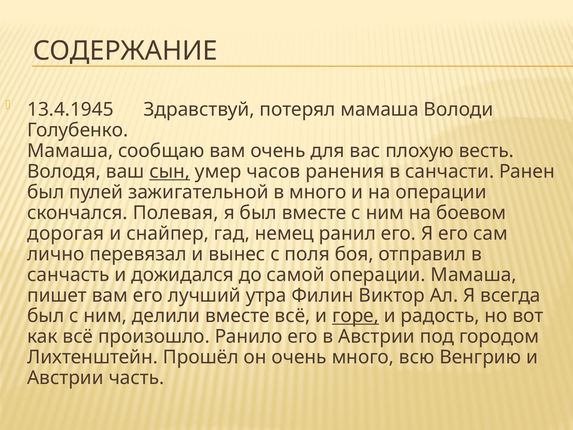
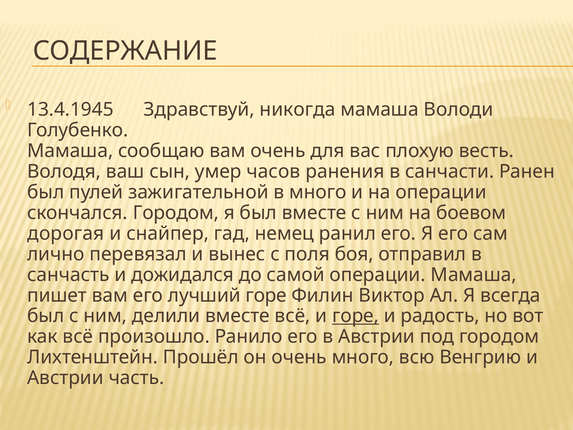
потерял: потерял -> никогда
сын underline: present -> none
скончался Полевая: Полевая -> Городом
лучший утра: утра -> горе
